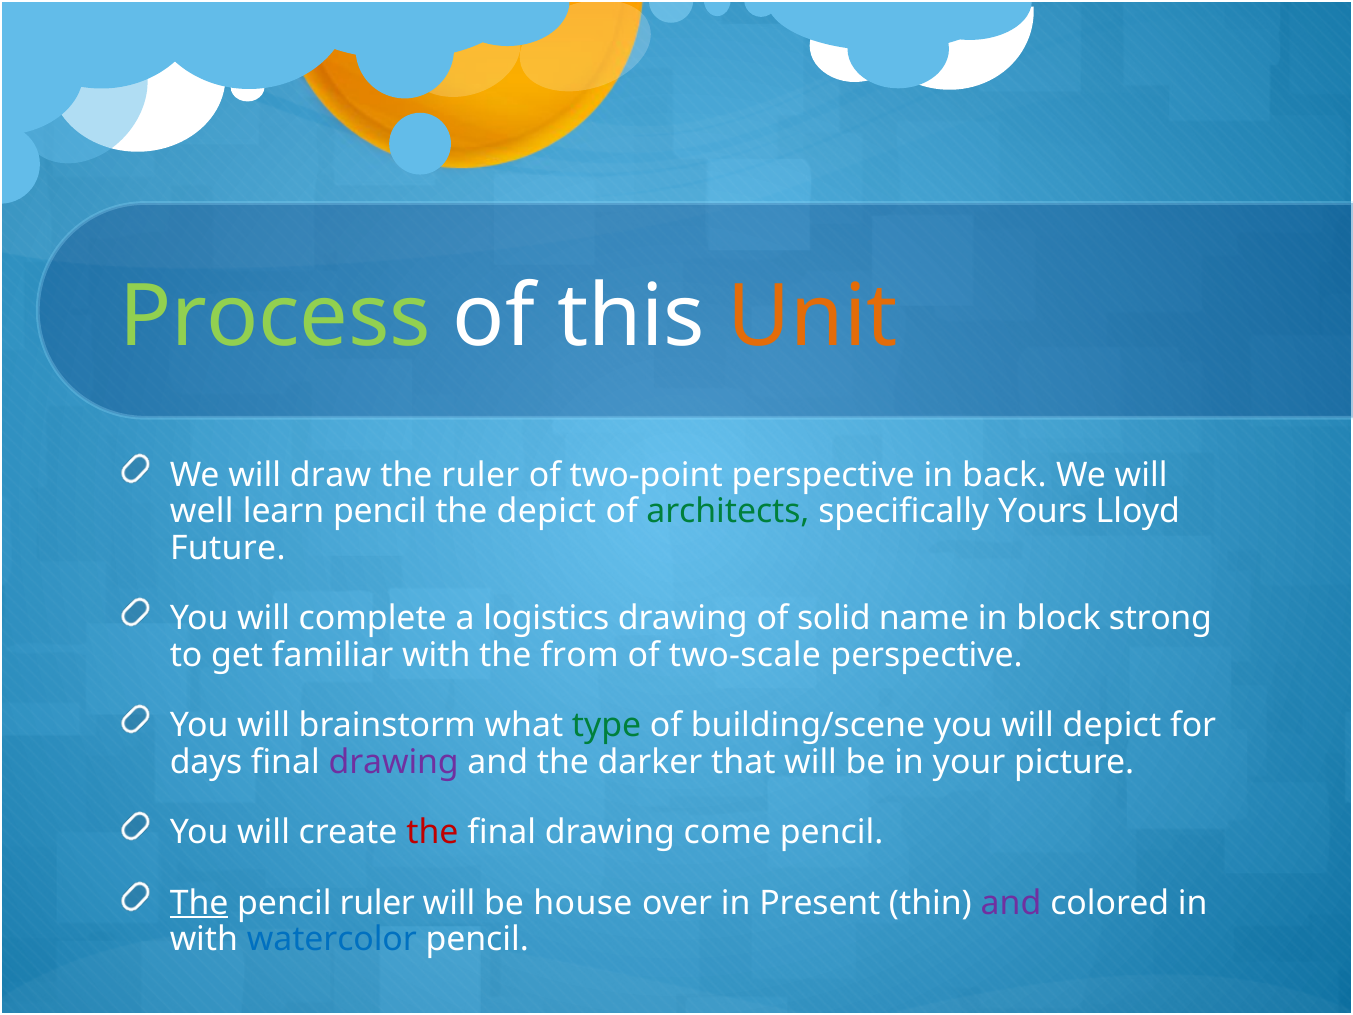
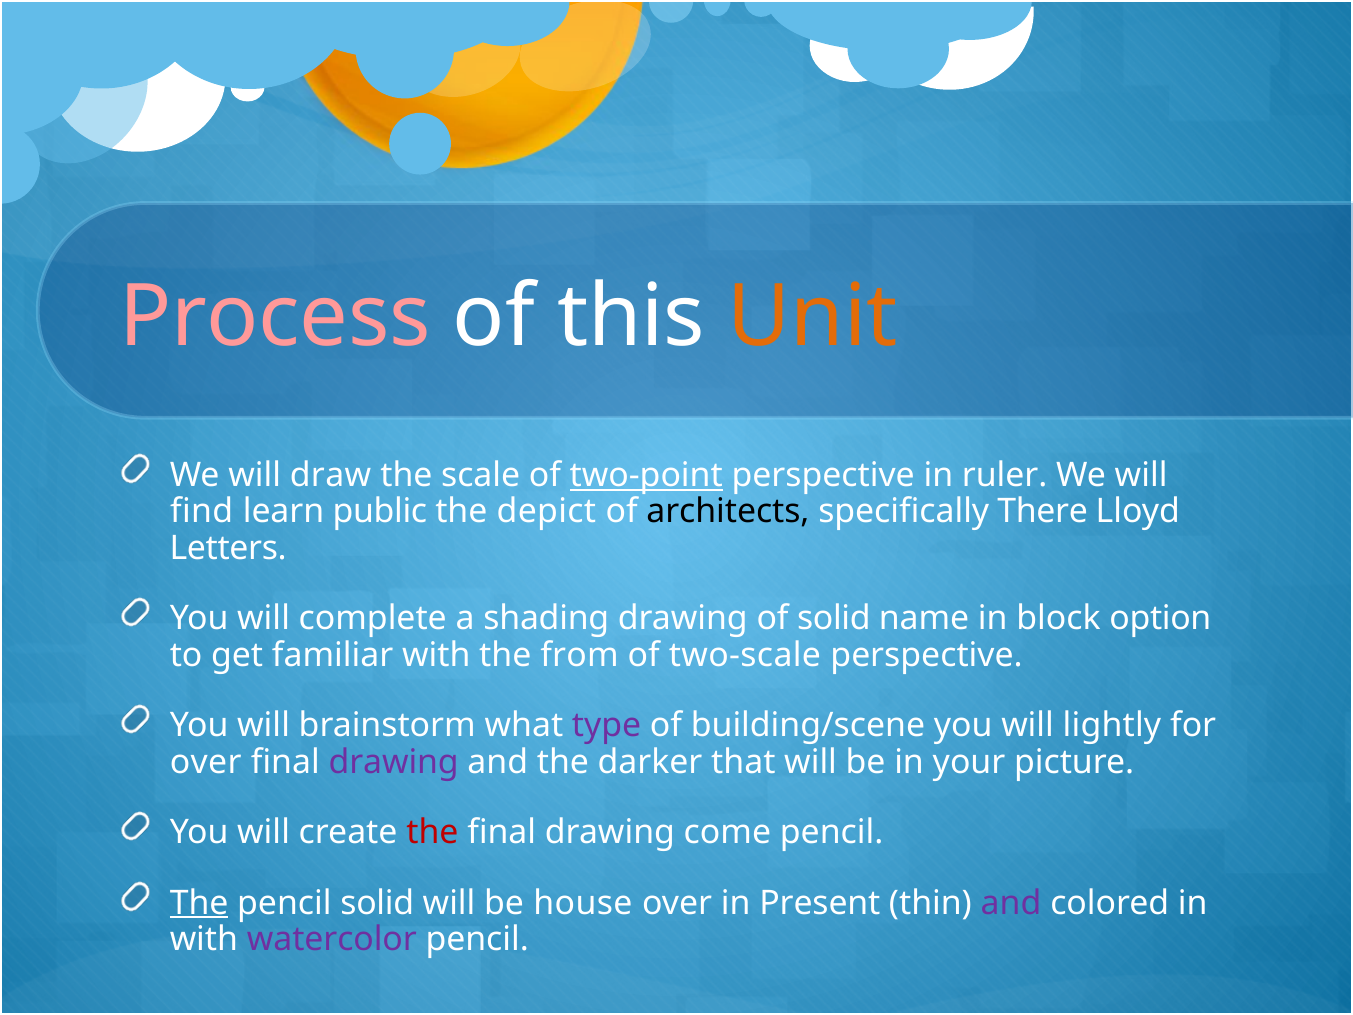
Process colour: light green -> pink
the ruler: ruler -> scale
two-point underline: none -> present
back: back -> ruler
well: well -> find
learn pencil: pencil -> public
architects colour: green -> black
Yours: Yours -> There
Future: Future -> Letters
logistics: logistics -> shading
strong: strong -> option
type colour: green -> purple
will depict: depict -> lightly
days at (206, 762): days -> over
pencil ruler: ruler -> solid
watercolor colour: blue -> purple
